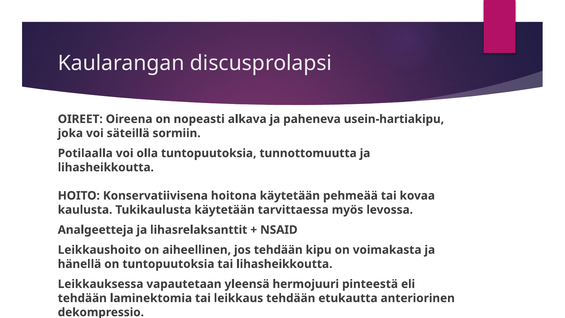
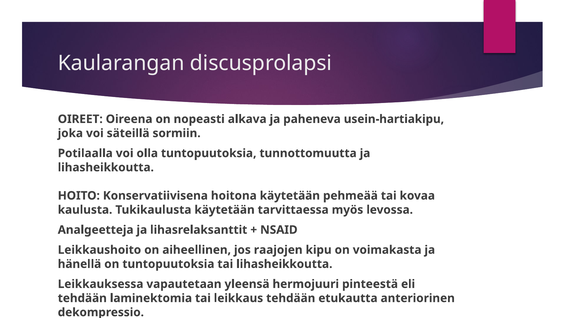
jos tehdään: tehdään -> raajojen
